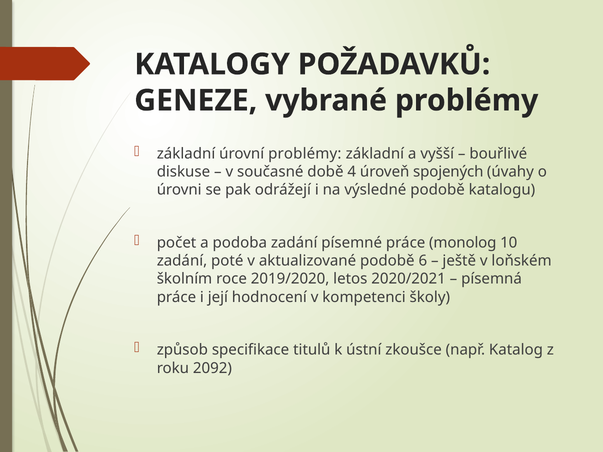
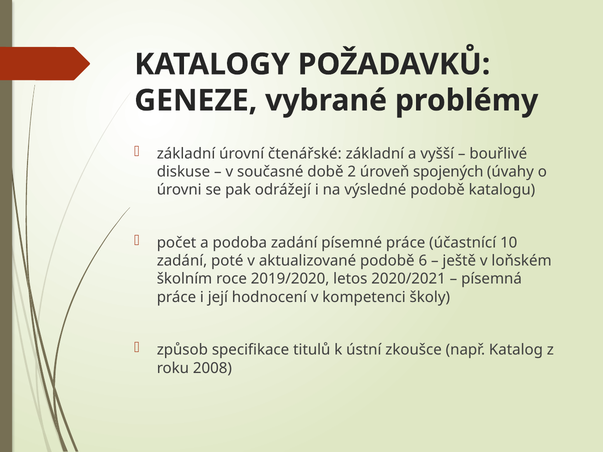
úrovní problémy: problémy -> čtenářské
4: 4 -> 2
monolog: monolog -> účastnící
2092: 2092 -> 2008
